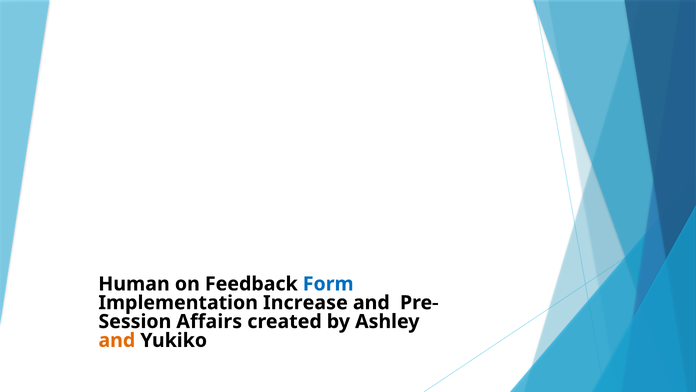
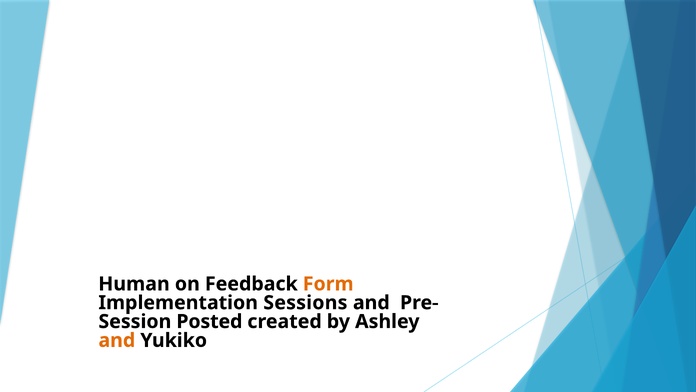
Form colour: blue -> orange
Increase: Increase -> Sessions
Affairs: Affairs -> Posted
